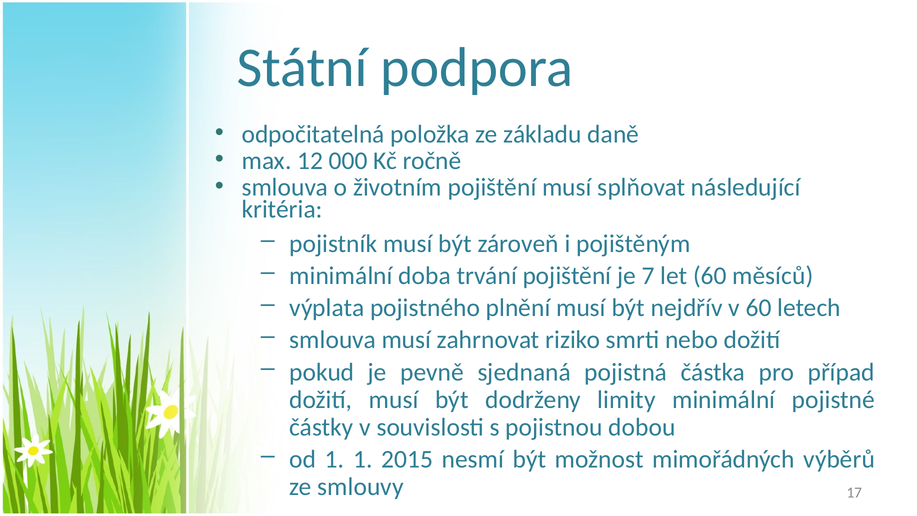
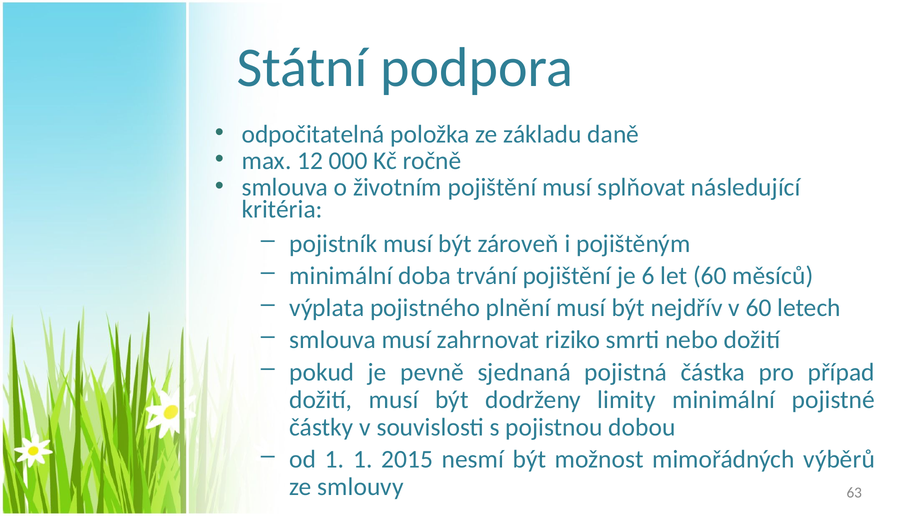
7: 7 -> 6
17: 17 -> 63
